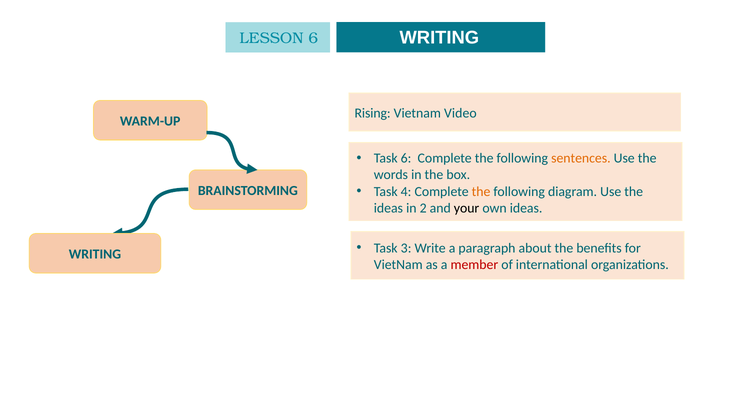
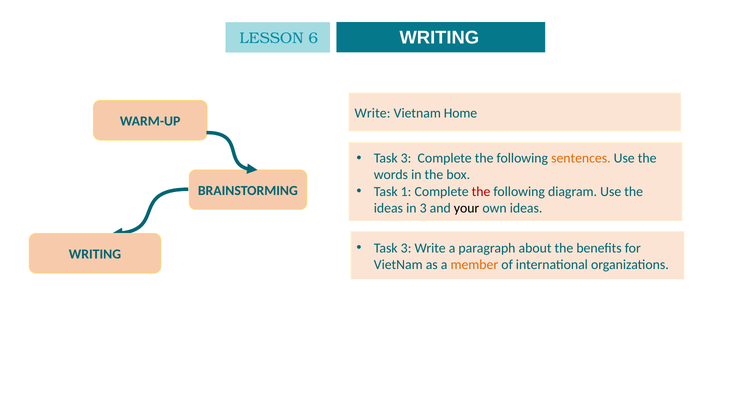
Rising at (373, 113): Rising -> Write
Video: Video -> Home
6 at (406, 158): 6 -> 3
4: 4 -> 1
the at (481, 191) colour: orange -> red
in 2: 2 -> 3
member colour: red -> orange
